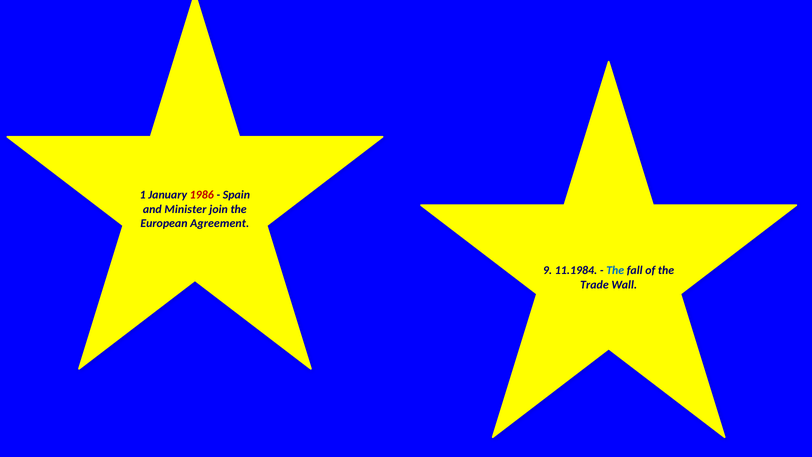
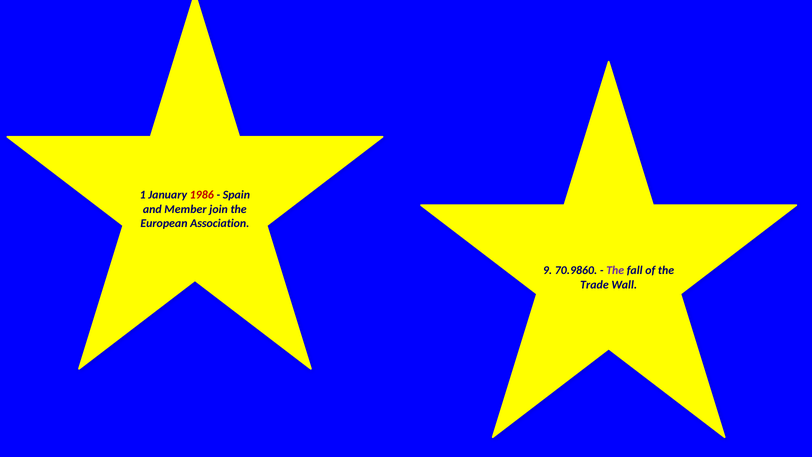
Minister: Minister -> Member
Agreement: Agreement -> Association
11.1984: 11.1984 -> 70.9860
The at (615, 270) colour: blue -> purple
